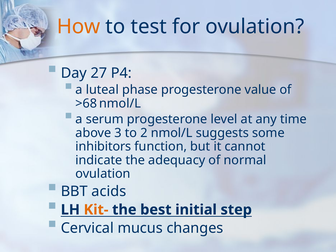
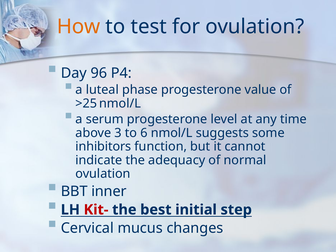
27: 27 -> 96
>68: >68 -> >25
2: 2 -> 6
acids: acids -> inner
Kit- colour: orange -> red
